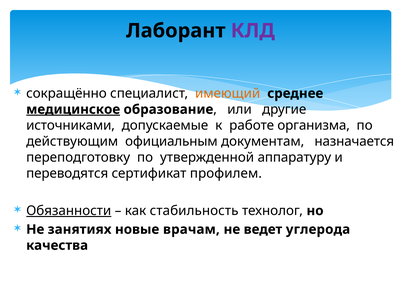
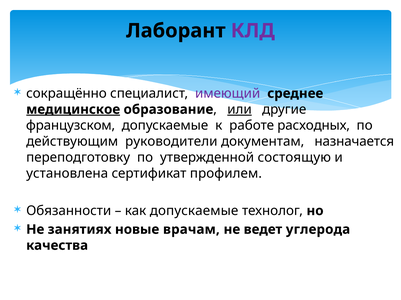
имеющий colour: orange -> purple
или underline: none -> present
источниками: источниками -> французском
организма: организма -> расходных
официальным: официальным -> руководители
аппаратуру: аппаратуру -> состоящую
переводятся: переводятся -> установлена
Обязанности underline: present -> none
как стабильность: стабильность -> допускаемые
